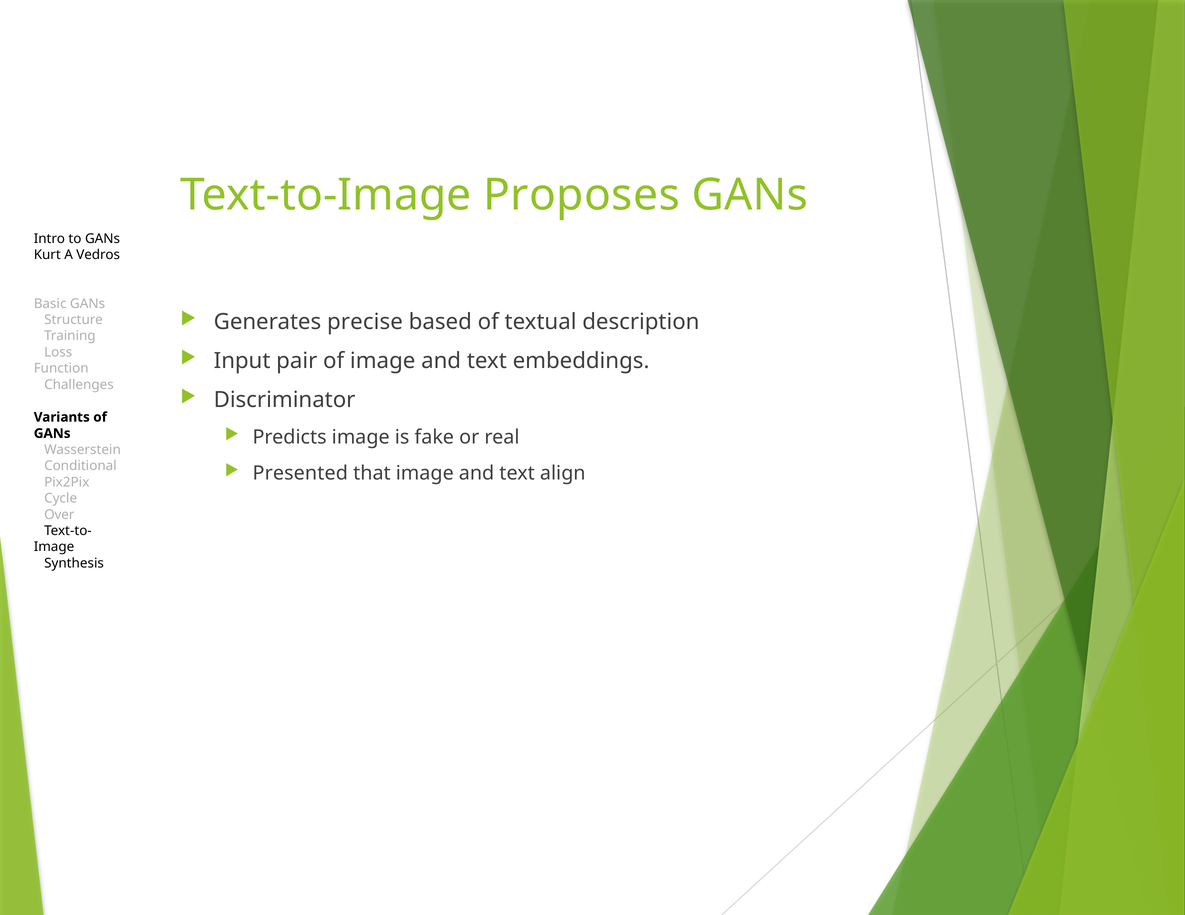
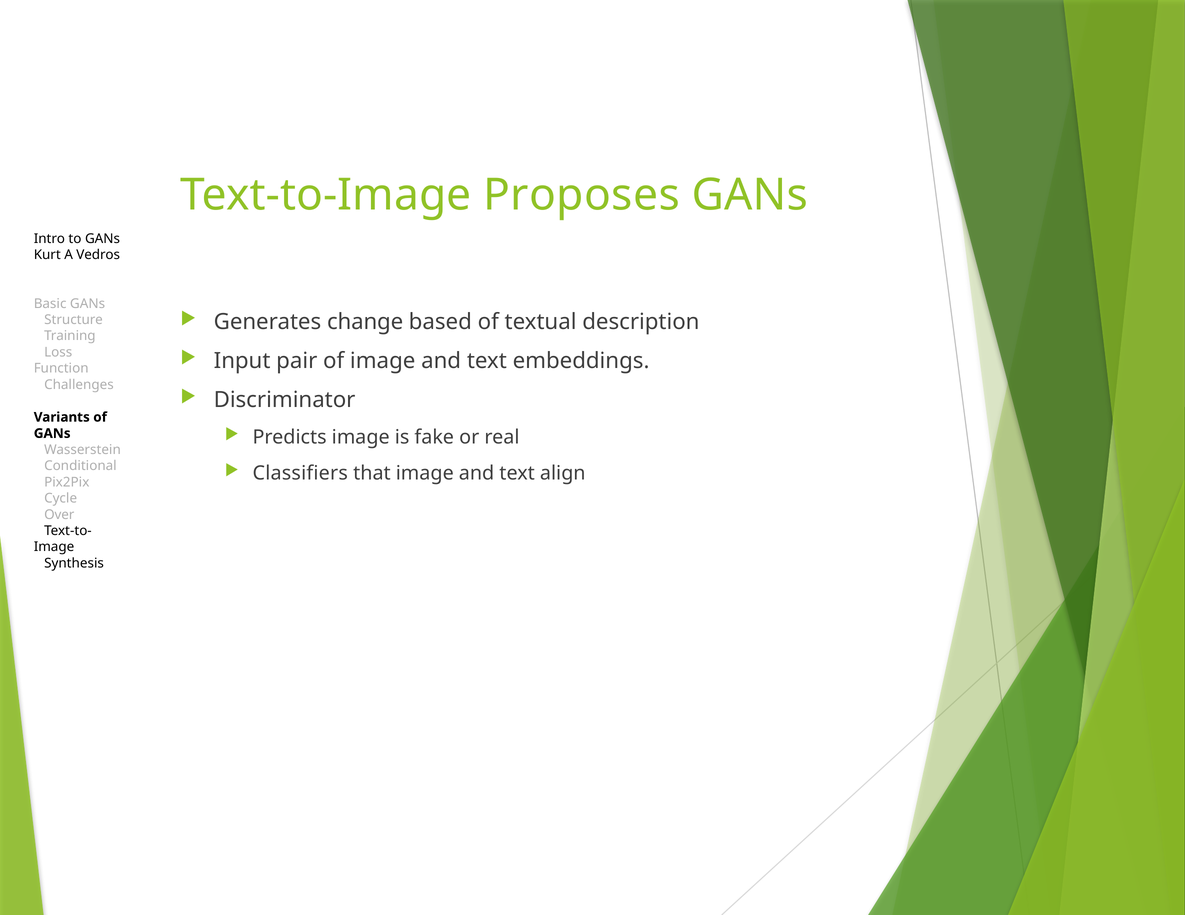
precise: precise -> change
Presented: Presented -> Classifiers
